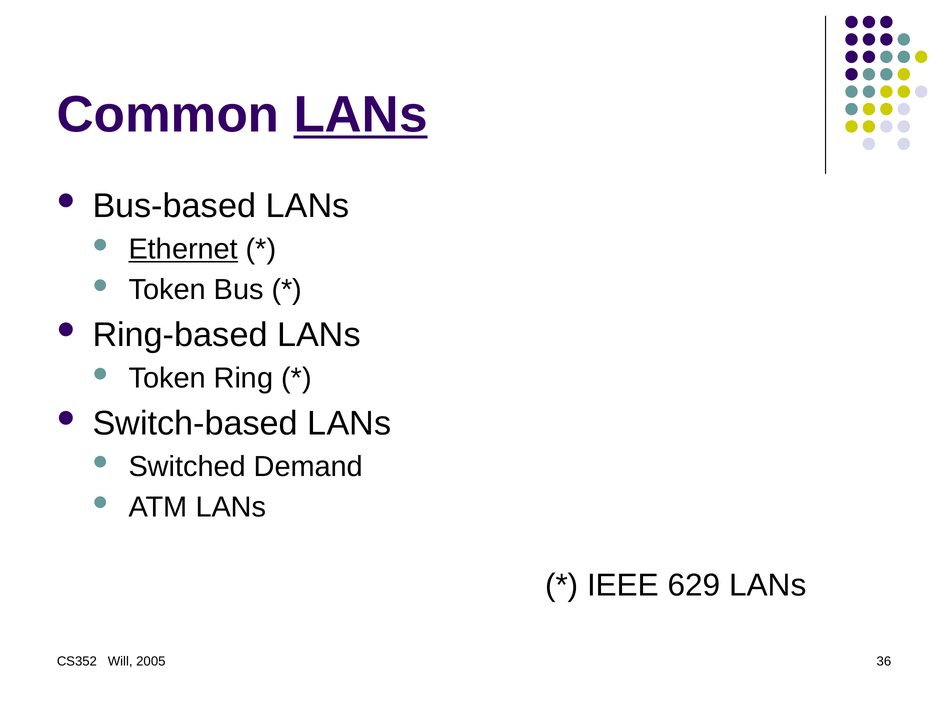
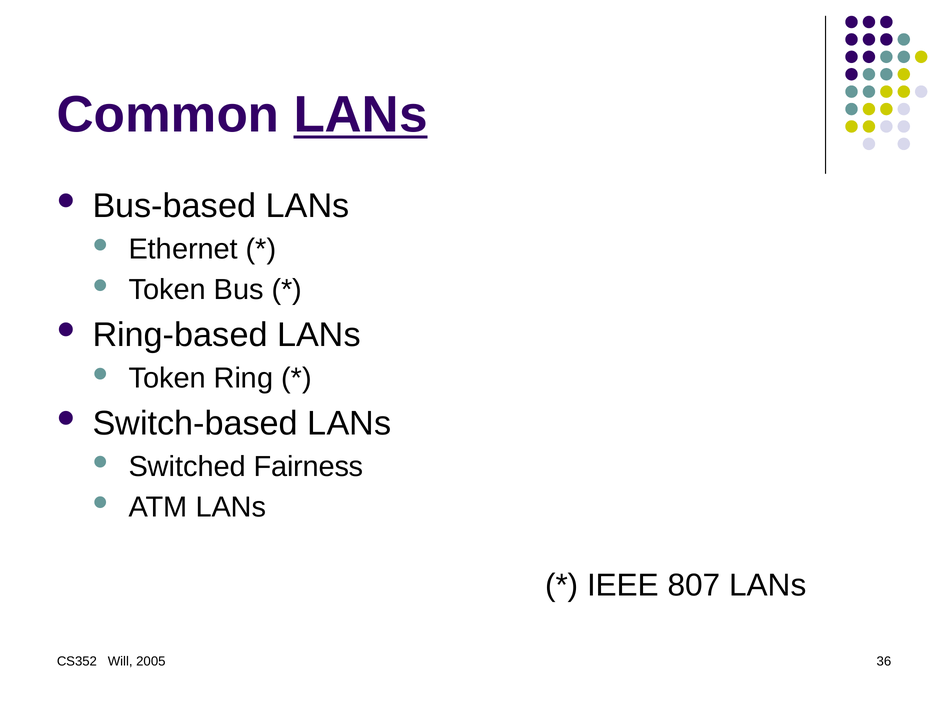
Ethernet underline: present -> none
Demand: Demand -> Fairness
629: 629 -> 807
